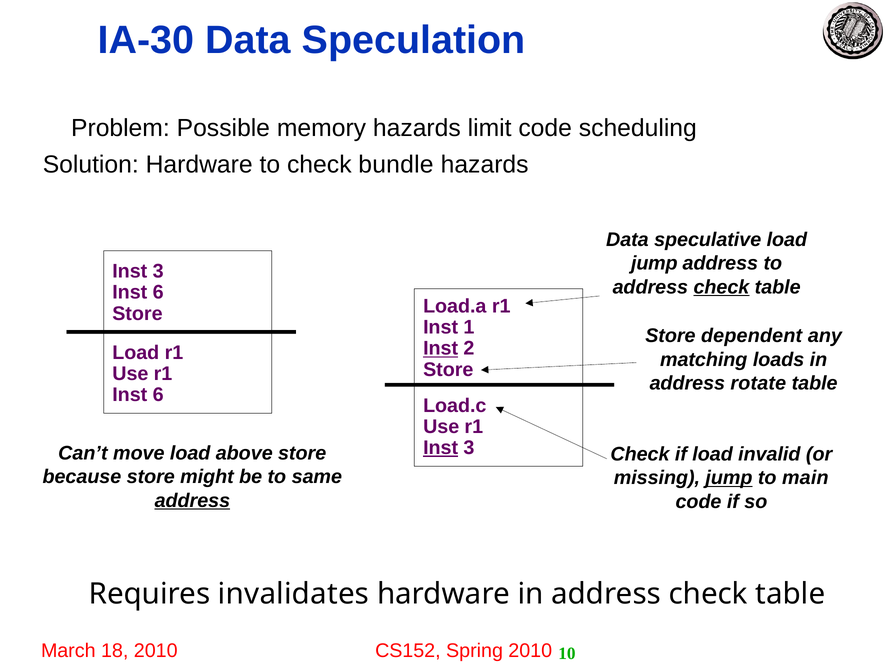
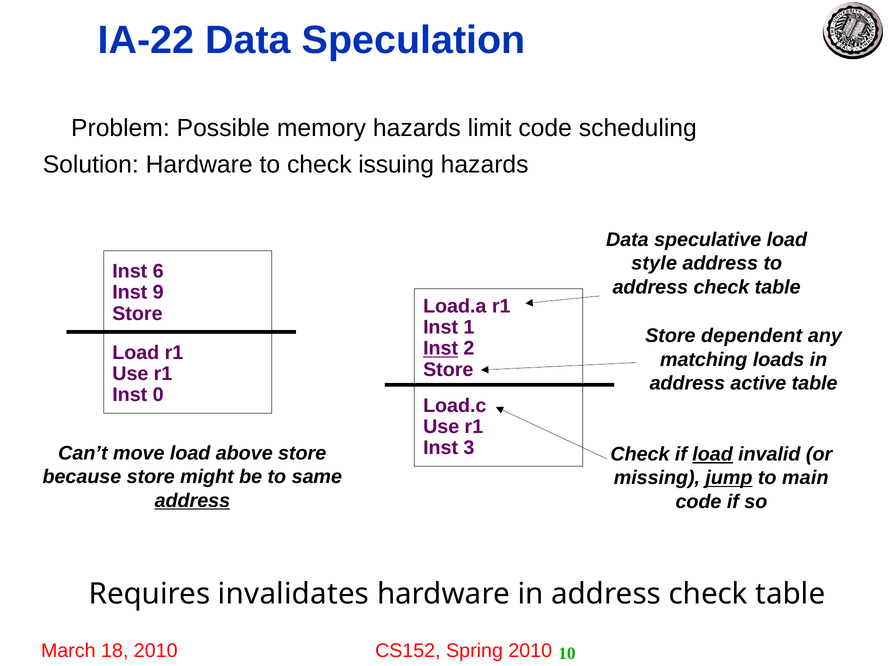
IA-30: IA-30 -> IA-22
bundle: bundle -> issuing
jump at (654, 263): jump -> style
3 at (158, 271): 3 -> 6
check at (721, 287) underline: present -> none
6 at (158, 292): 6 -> 9
rotate: rotate -> active
6 at (158, 395): 6 -> 0
Inst at (441, 448) underline: present -> none
load at (713, 454) underline: none -> present
